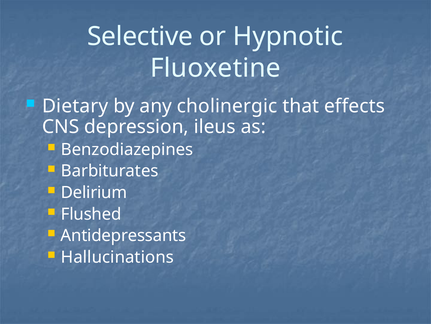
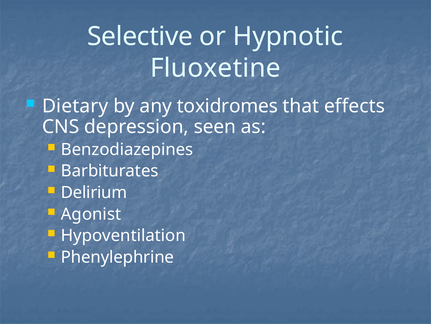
cholinergic: cholinergic -> toxidromes
ileus: ileus -> seen
Flushed: Flushed -> Agonist
Antidepressants: Antidepressants -> Hypoventilation
Hallucinations: Hallucinations -> Phenylephrine
